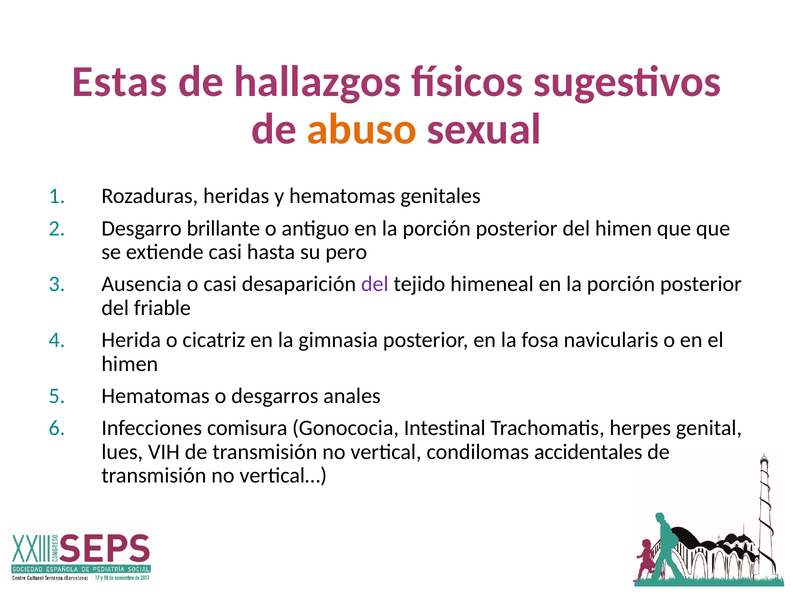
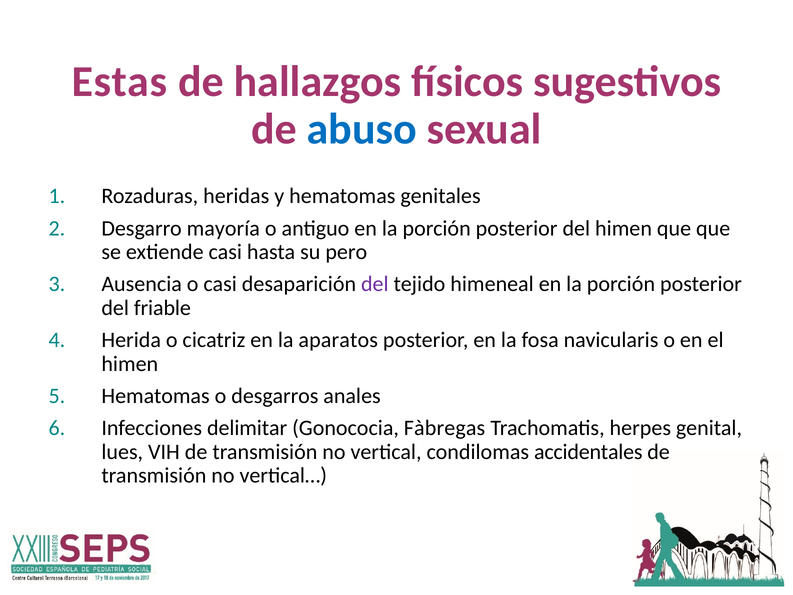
abuso colour: orange -> blue
brillante: brillante -> mayoría
gimnasia: gimnasia -> aparatos
comisura: comisura -> delimitar
Intestinal: Intestinal -> Fàbregas
